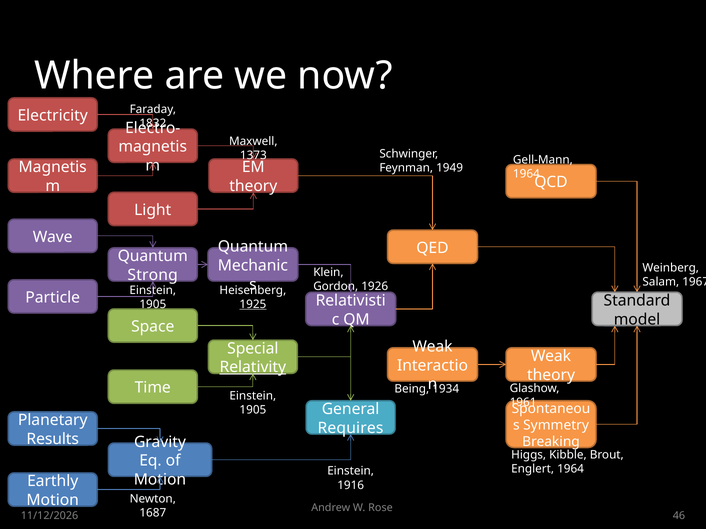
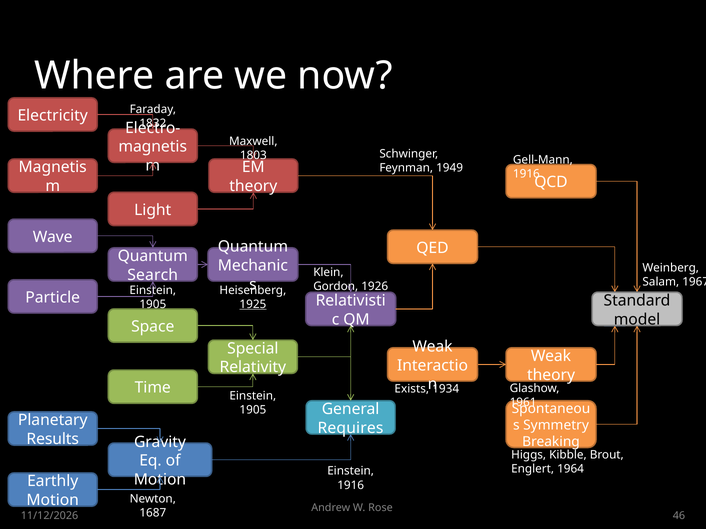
1373: 1373 -> 1803
1964 at (526, 174): 1964 -> 1916
Strong: Strong -> Search
Relativity underline: present -> none
Being: Being -> Exists
